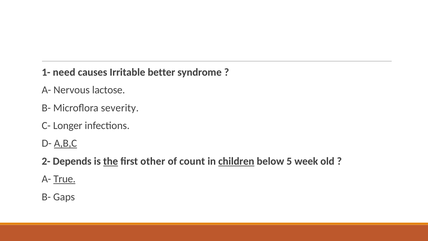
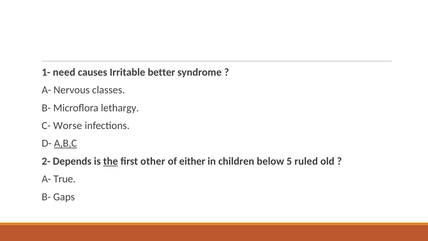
lactose: lactose -> classes
severity: severity -> lethargy
Longer: Longer -> Worse
count: count -> either
children underline: present -> none
week: week -> ruled
True underline: present -> none
